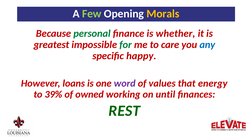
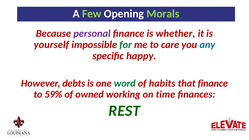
Morals colour: yellow -> light green
personal colour: green -> purple
greatest: greatest -> yourself
loans: loans -> debts
word colour: purple -> green
values: values -> habits
that energy: energy -> finance
39%: 39% -> 59%
until: until -> time
